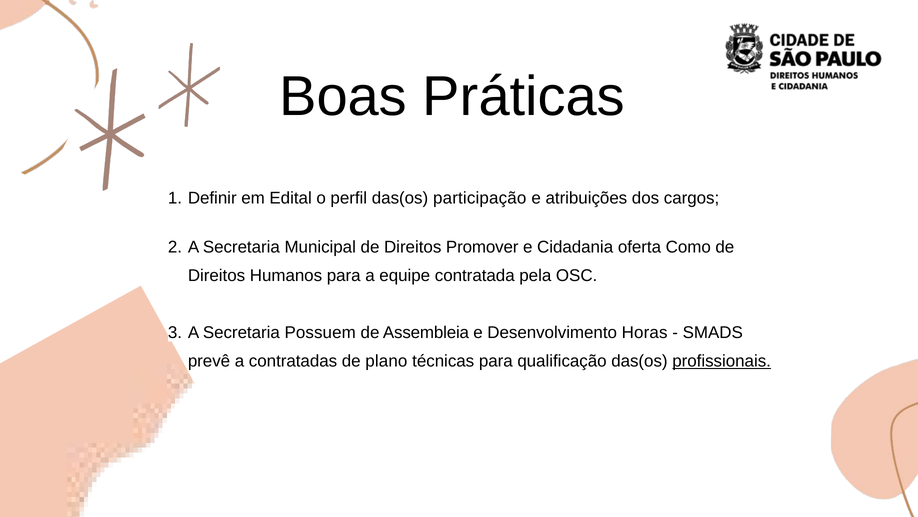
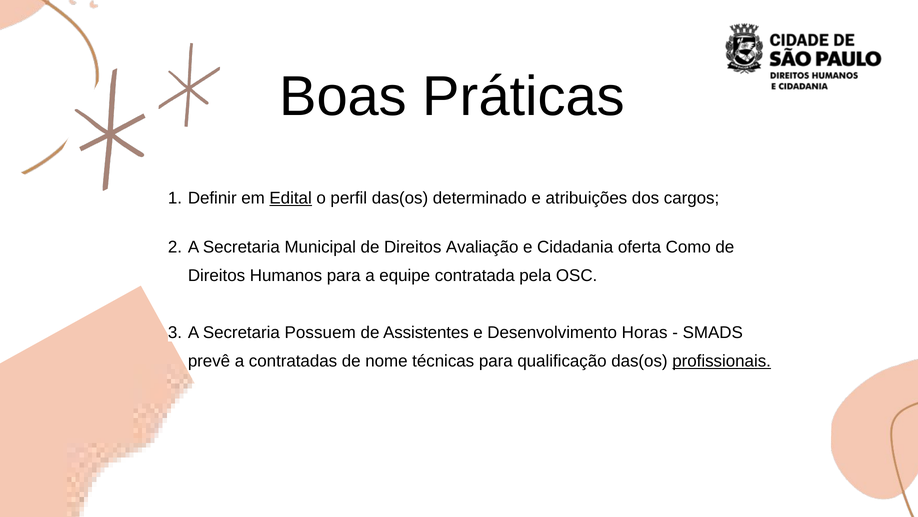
Edital underline: none -> present
participação: participação -> determinado
Promover: Promover -> Avaliação
Assembleia: Assembleia -> Assistentes
plano: plano -> nome
